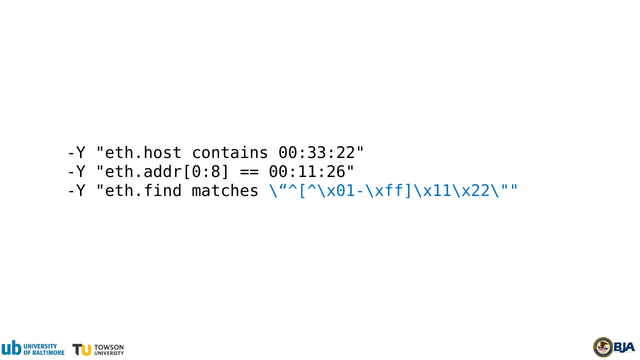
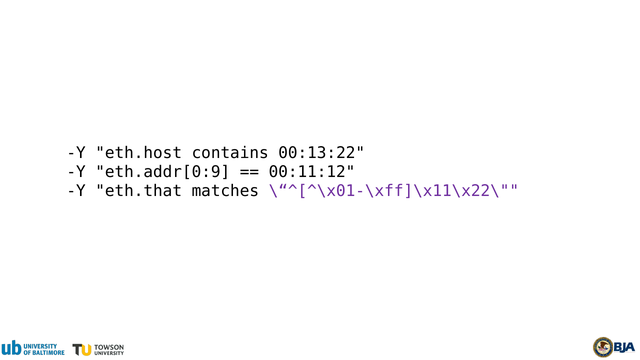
00:33:22: 00:33:22 -> 00:13:22
eth.addr[0:8: eth.addr[0:8 -> eth.addr[0:9
00:11:26: 00:11:26 -> 00:11:12
eth.find: eth.find -> eth.that
\“^[^\x01-\xff]\x11\x22\ colour: blue -> purple
